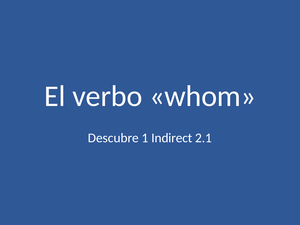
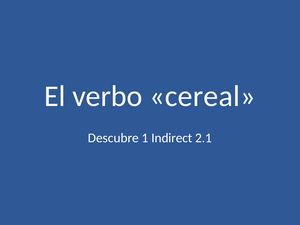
whom: whom -> cereal
